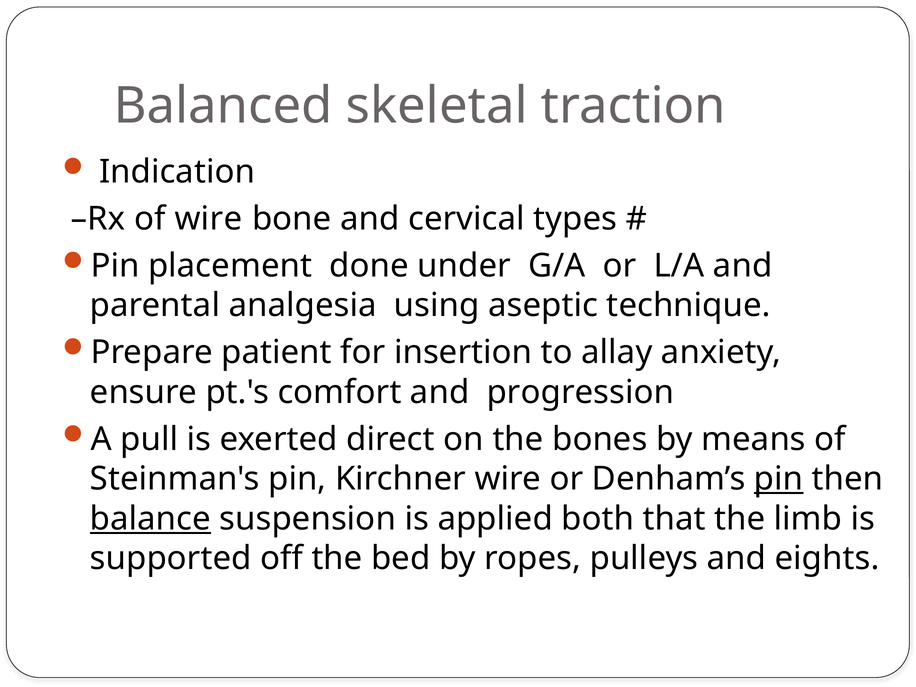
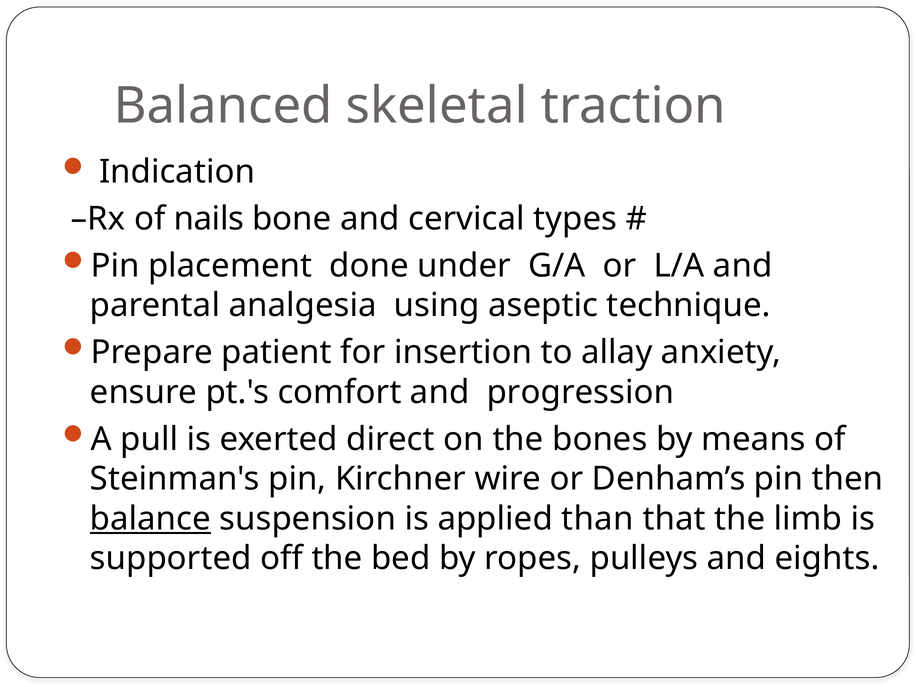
of wire: wire -> nails
pin at (779, 479) underline: present -> none
both: both -> than
